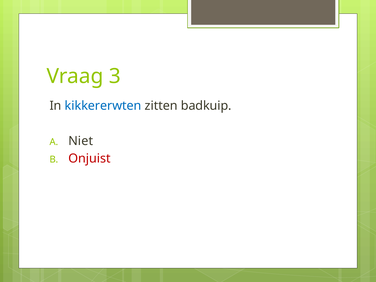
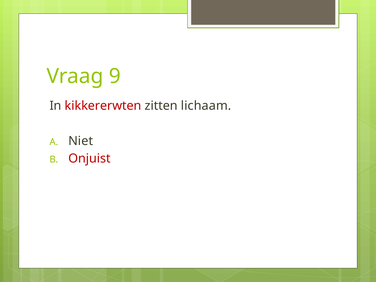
3: 3 -> 9
kikkererwten colour: blue -> red
badkuip: badkuip -> lichaam
